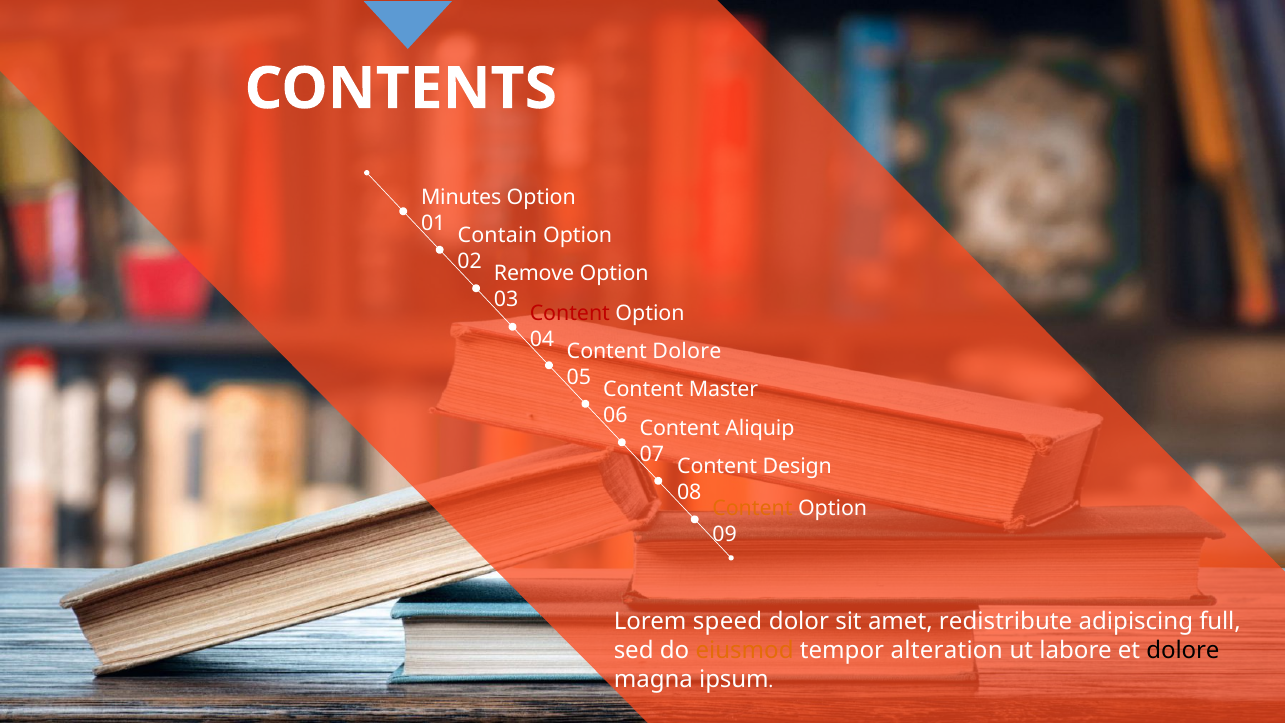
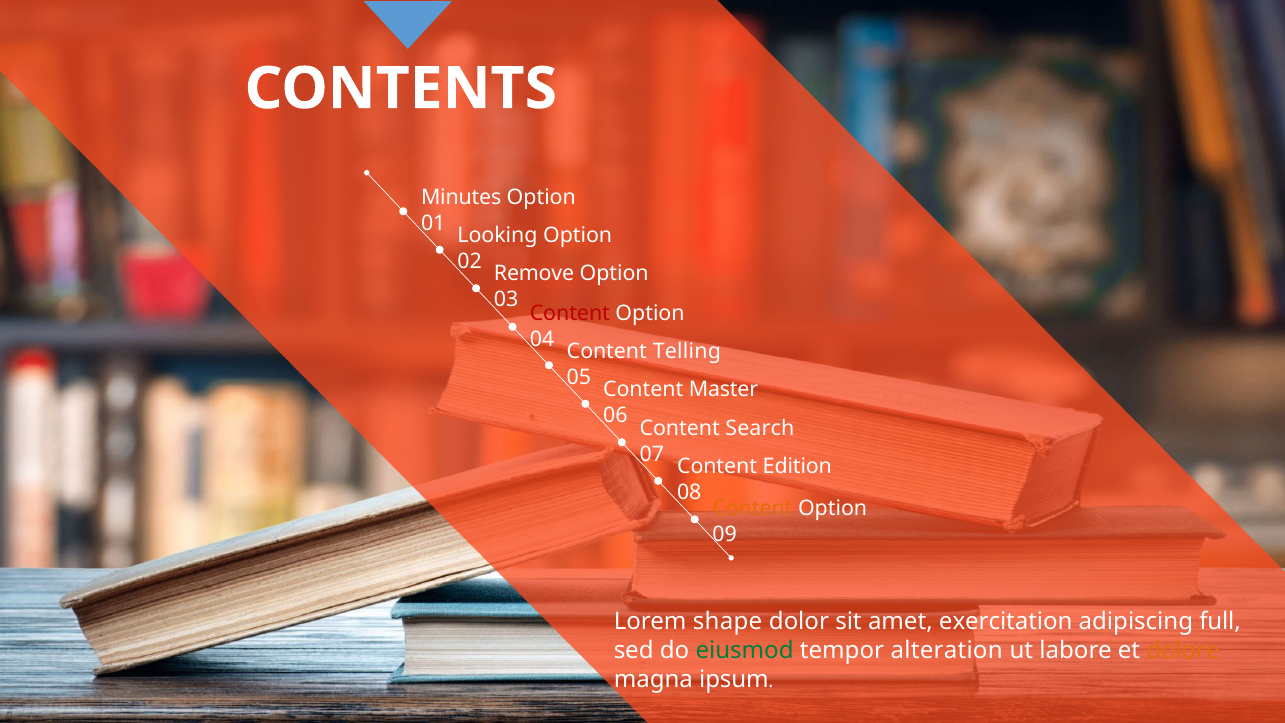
Contain: Contain -> Looking
Content Dolore: Dolore -> Telling
Aliquip: Aliquip -> Search
Design: Design -> Edition
speed: speed -> shape
redistribute: redistribute -> exercitation
eiusmod colour: orange -> green
dolore at (1183, 651) colour: black -> orange
